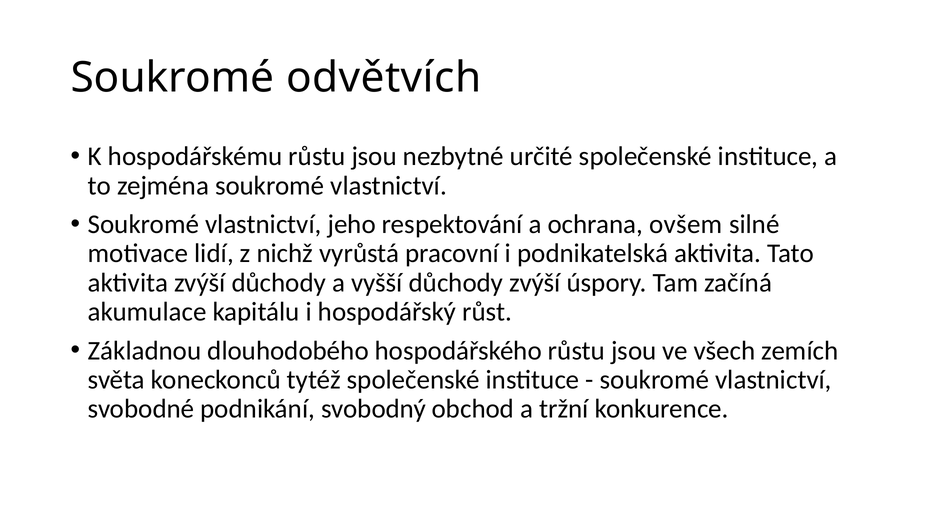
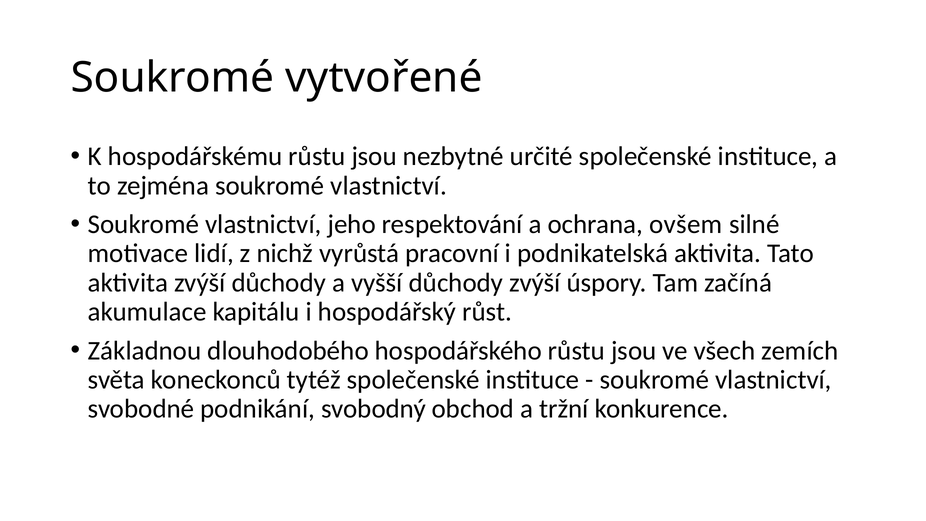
odvětvích: odvětvích -> vytvořené
